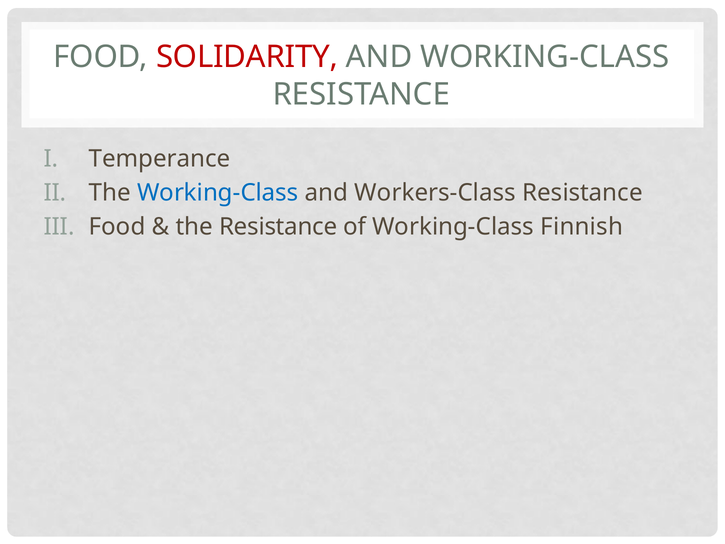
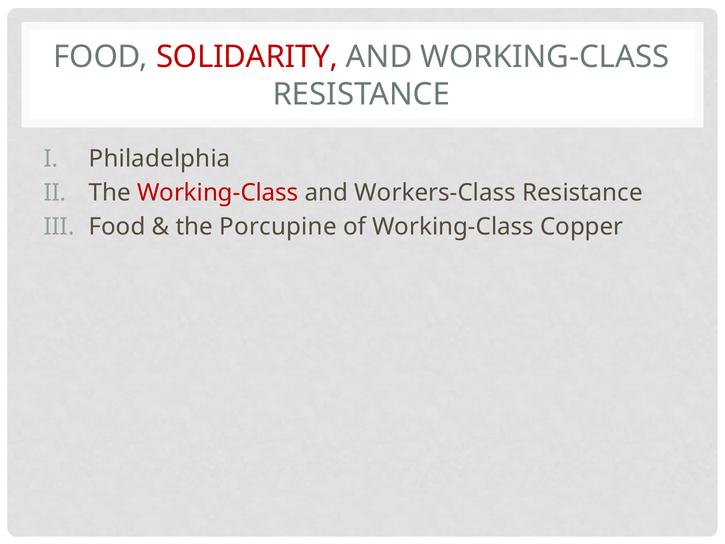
Temperance: Temperance -> Philadelphia
Working-Class at (218, 193) colour: blue -> red
the Resistance: Resistance -> Porcupine
Finnish: Finnish -> Copper
